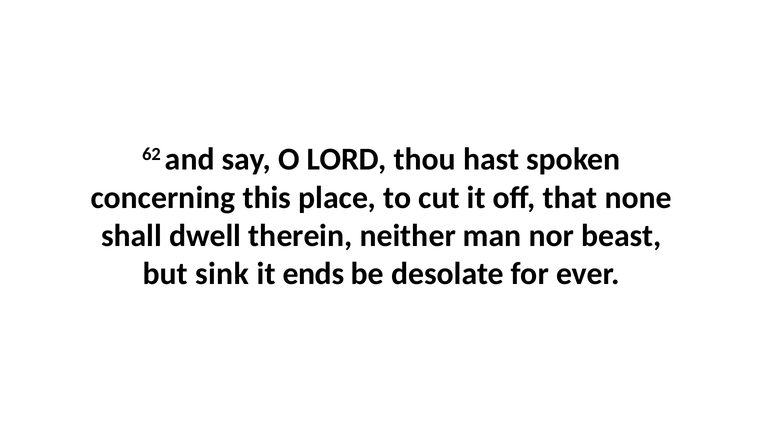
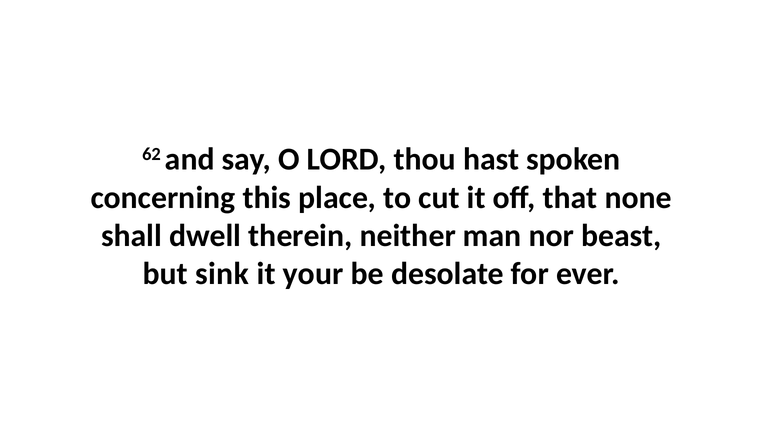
ends: ends -> your
